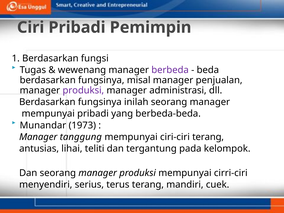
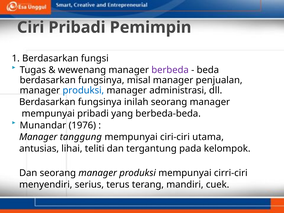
produksi at (83, 90) colour: purple -> blue
1973: 1973 -> 1976
ciri-ciri terang: terang -> utama
